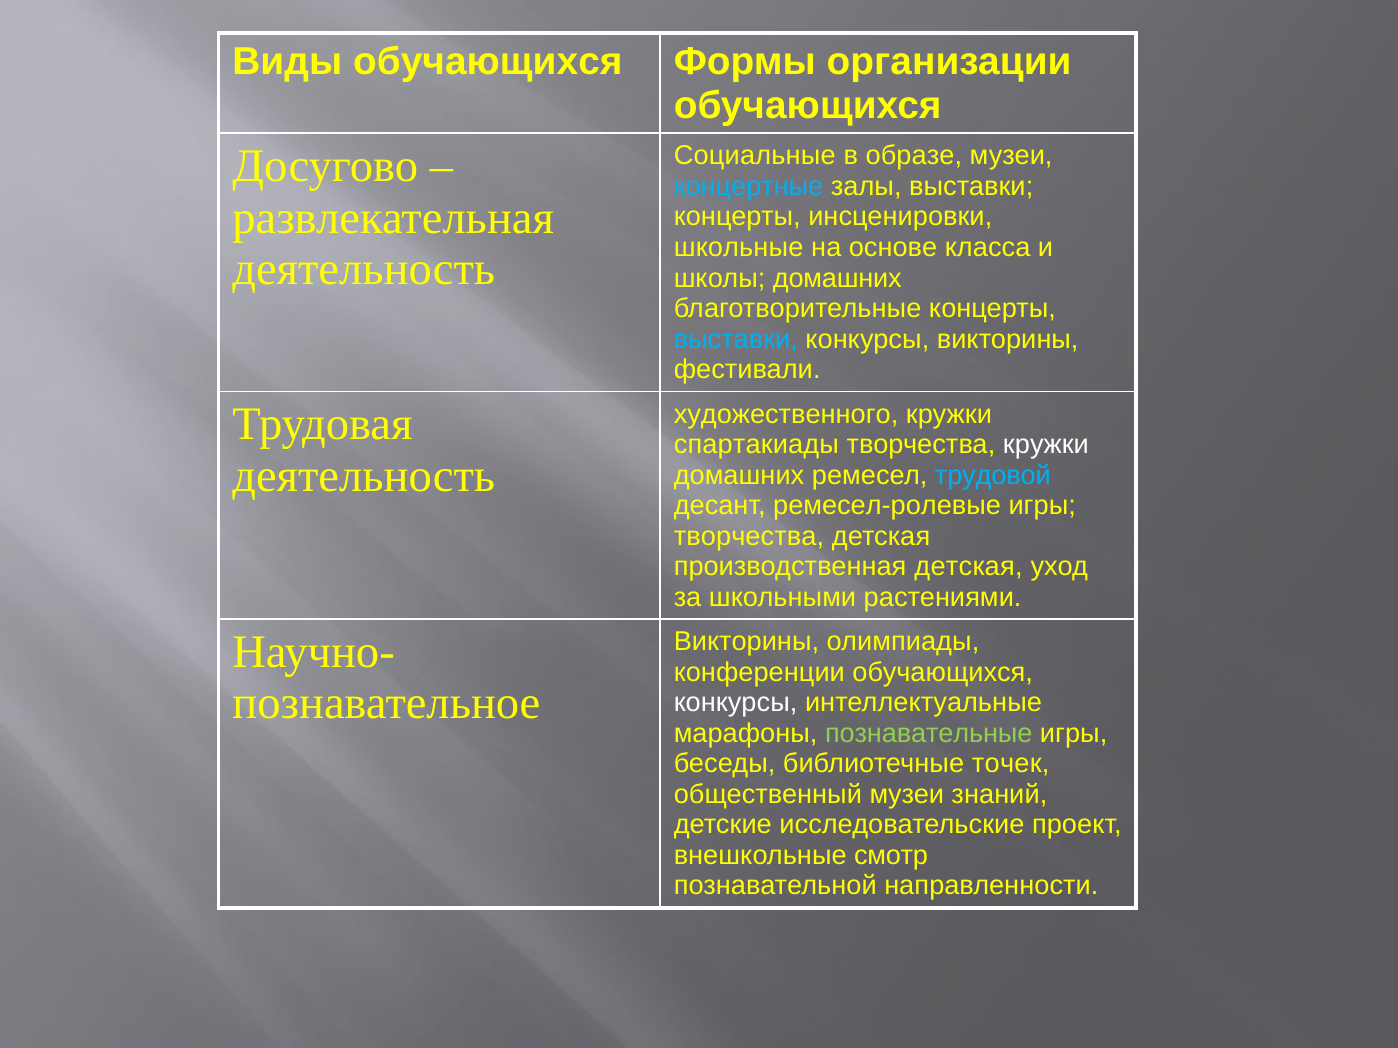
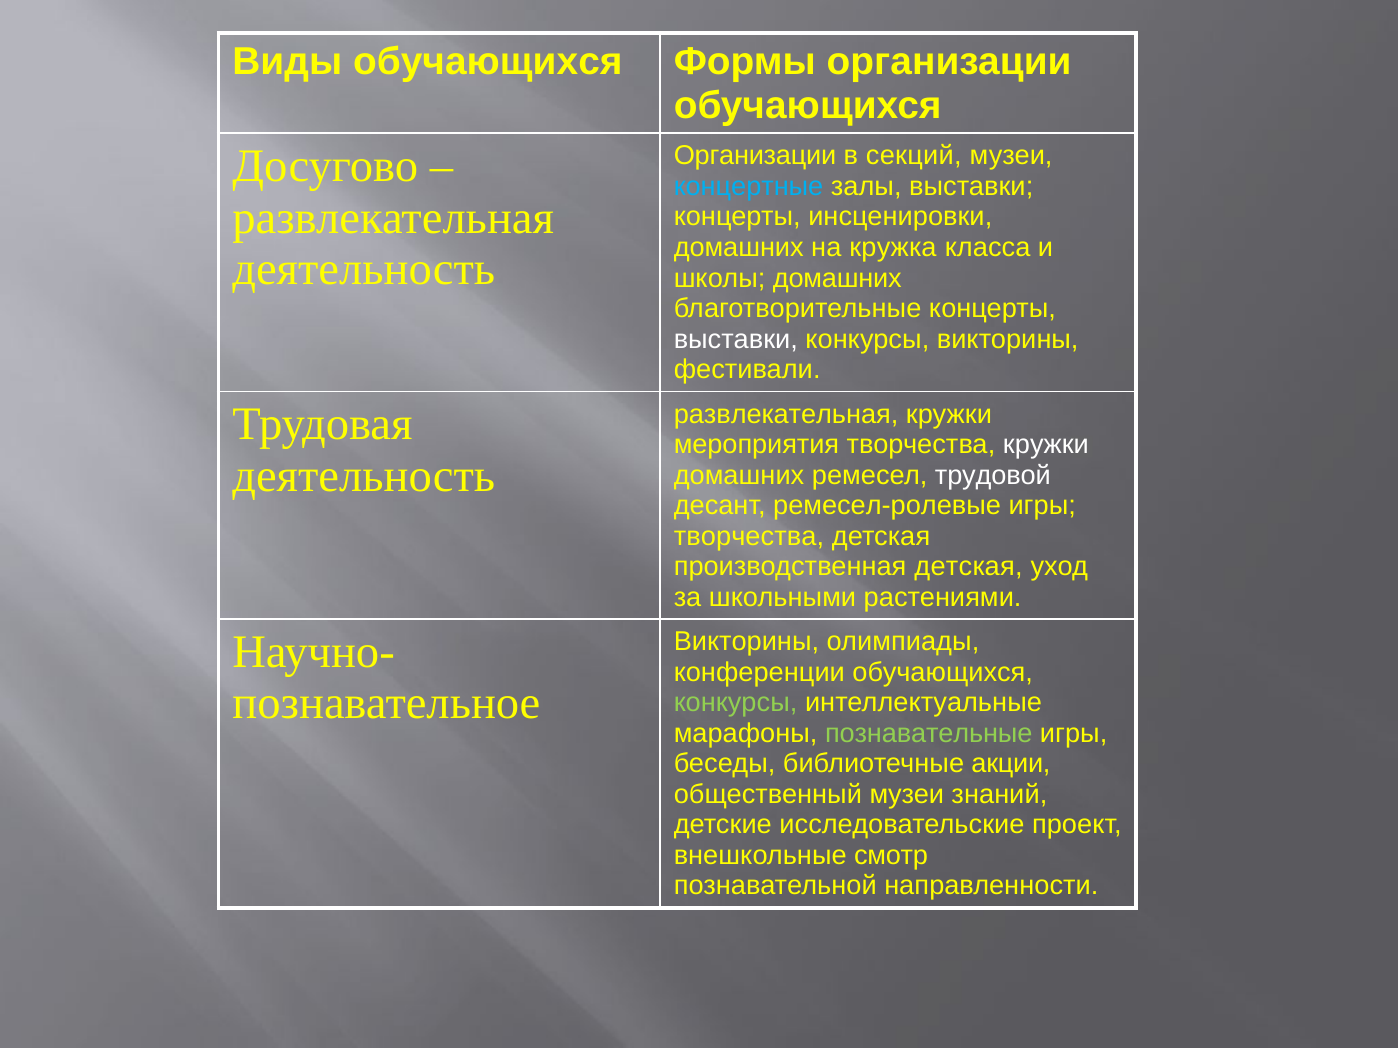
Социальные at (755, 156): Социальные -> Организации
образе: образе -> секций
школьные at (739, 248): школьные -> домашних
основе: основе -> кружка
выставки at (736, 339) colour: light blue -> white
художественного at (786, 414): художественного -> развлекательная
спартакиады: спартакиады -> мероприятия
трудовой colour: light blue -> white
конкурсы at (736, 703) colour: white -> light green
точек: точек -> акции
